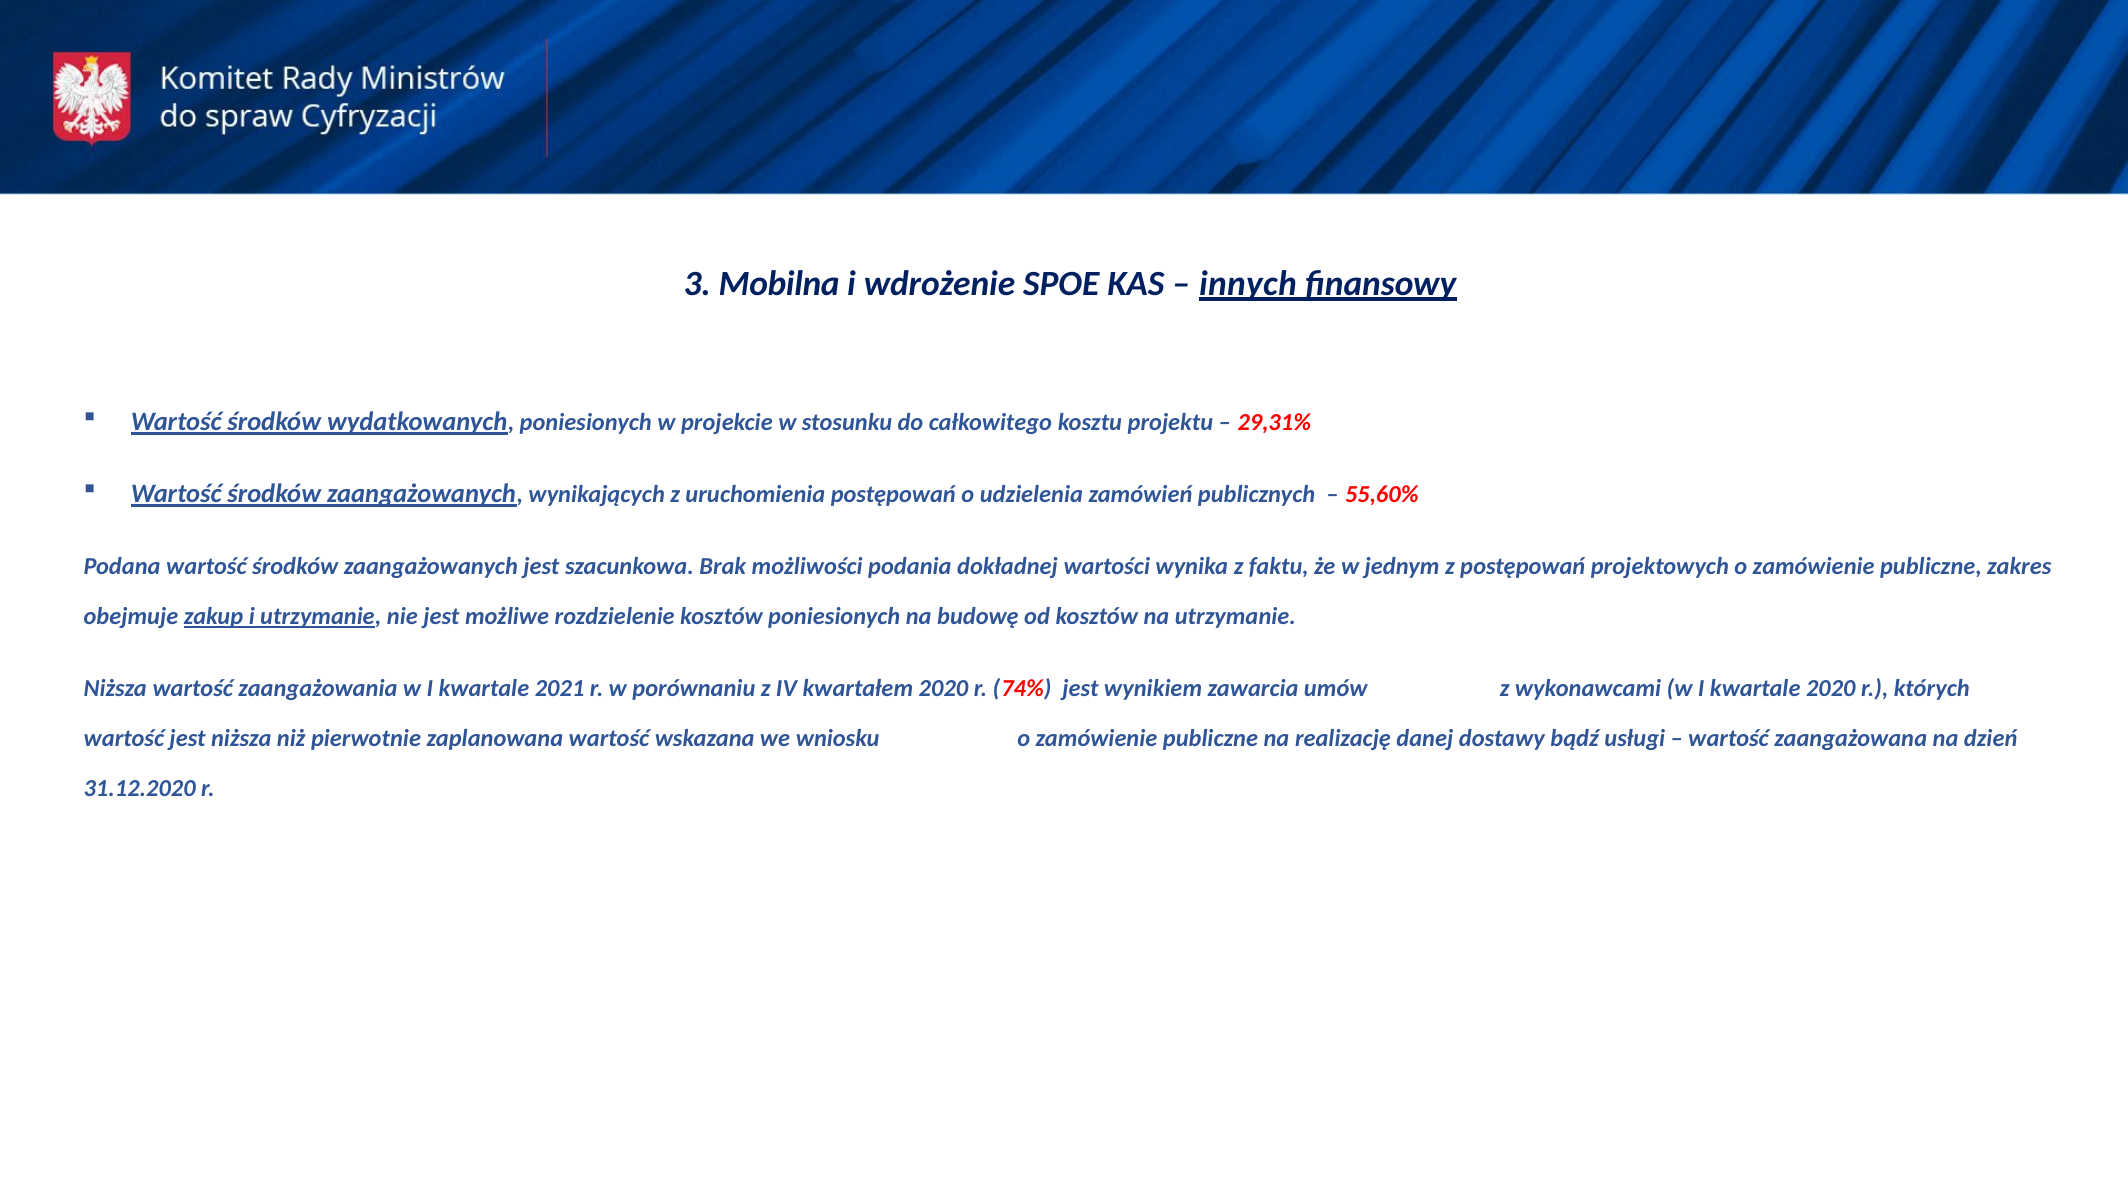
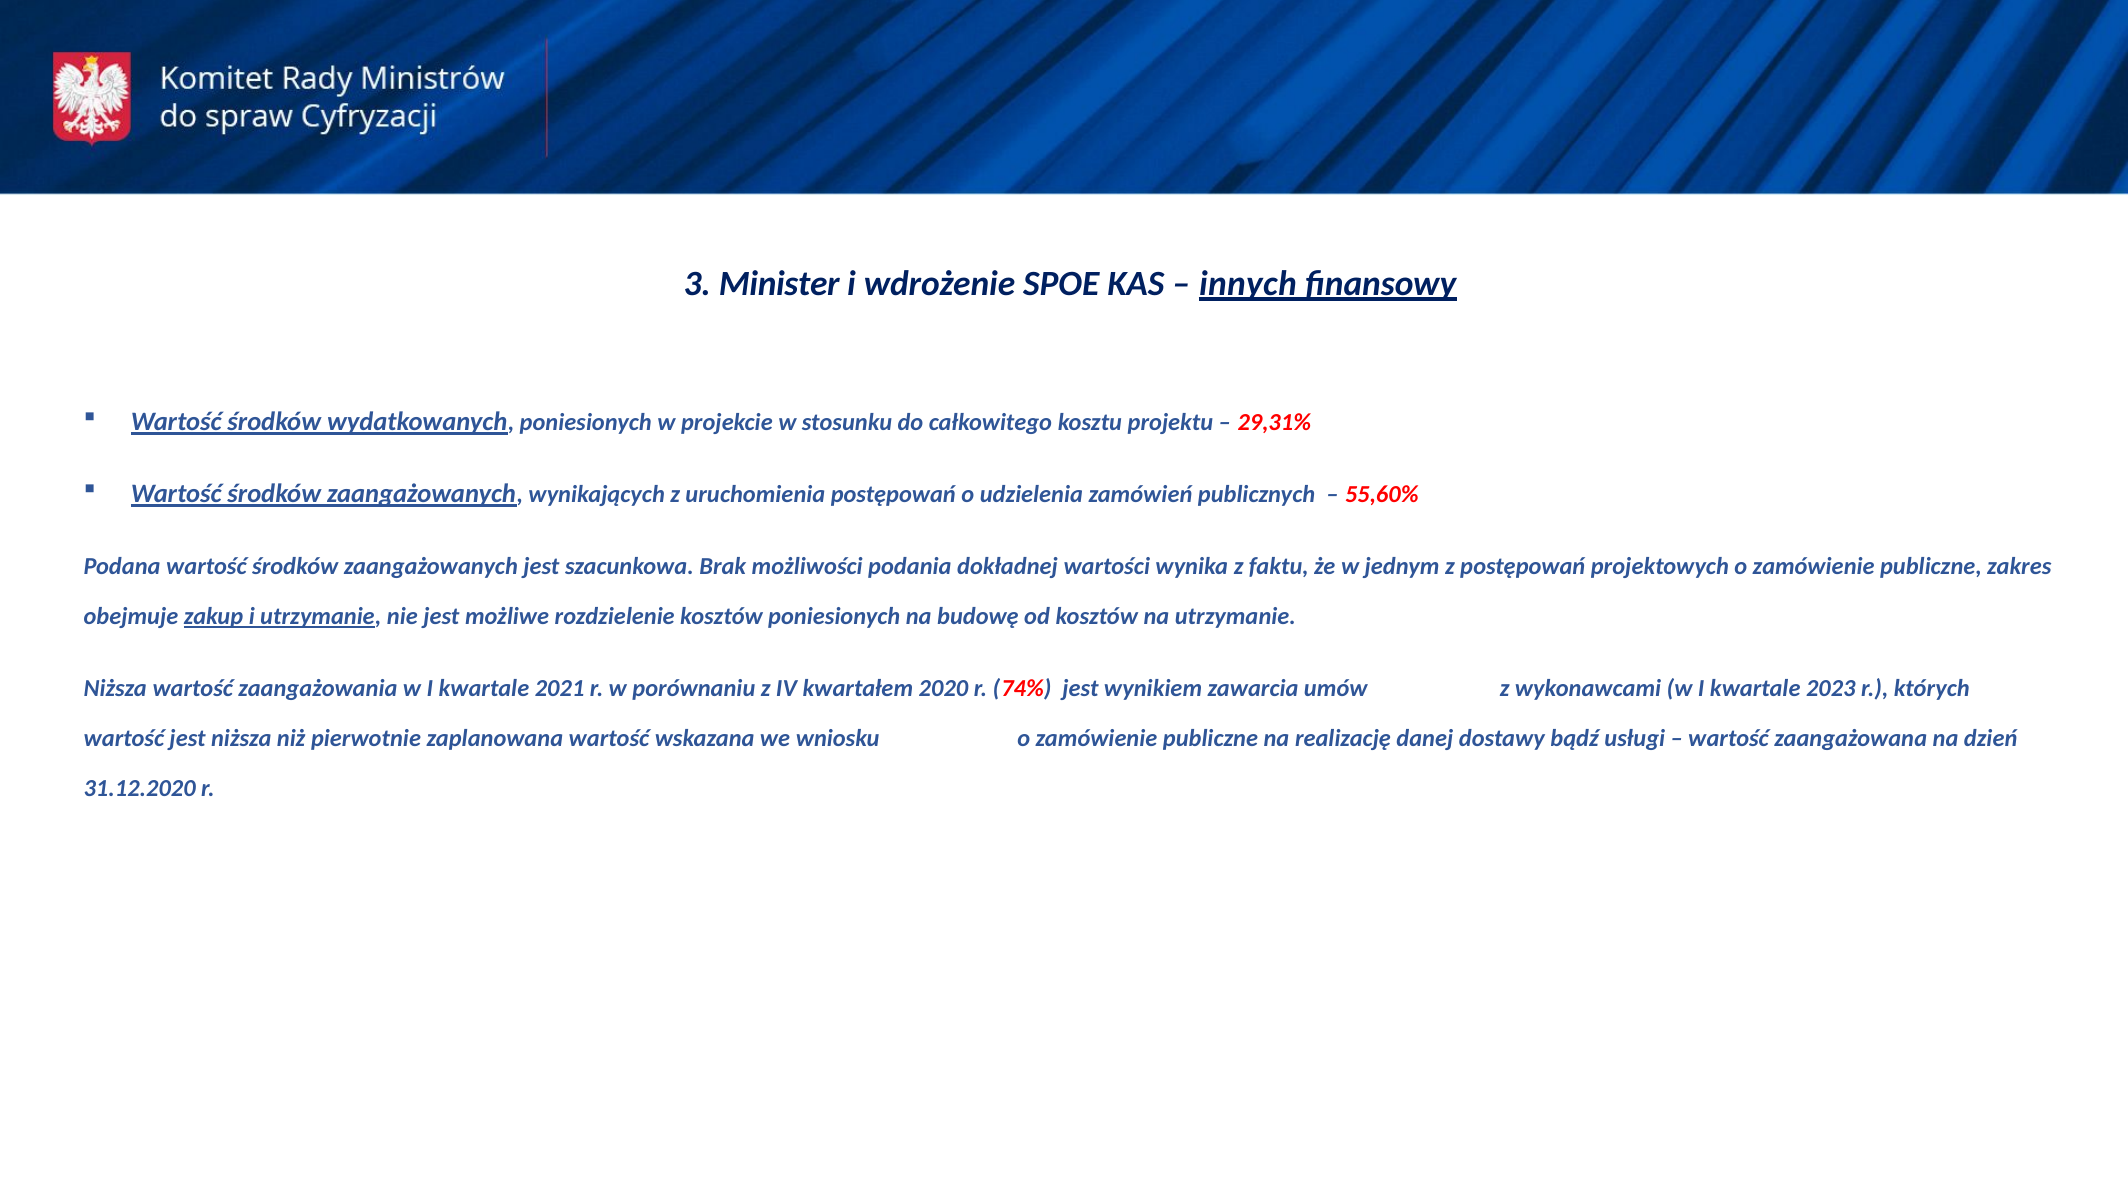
Mobilna: Mobilna -> Minister
kwartale 2020: 2020 -> 2023
